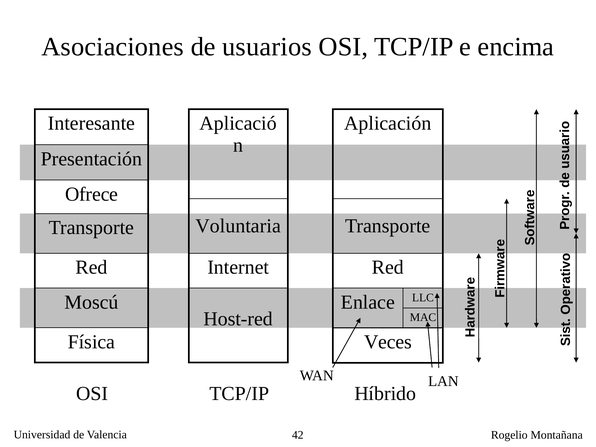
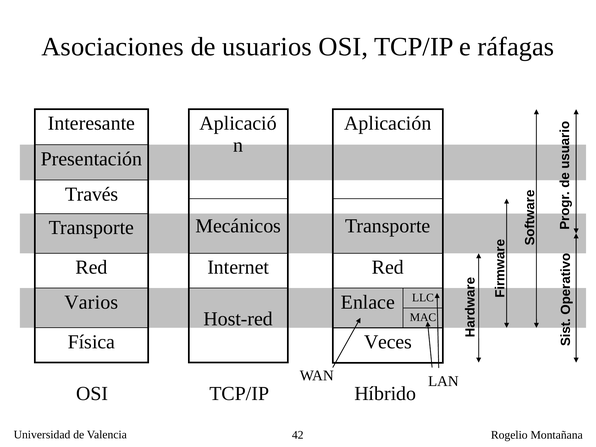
encima: encima -> ráfagas
Ofrece: Ofrece -> Través
Voluntaria: Voluntaria -> Mecánicos
Moscú: Moscú -> Varios
